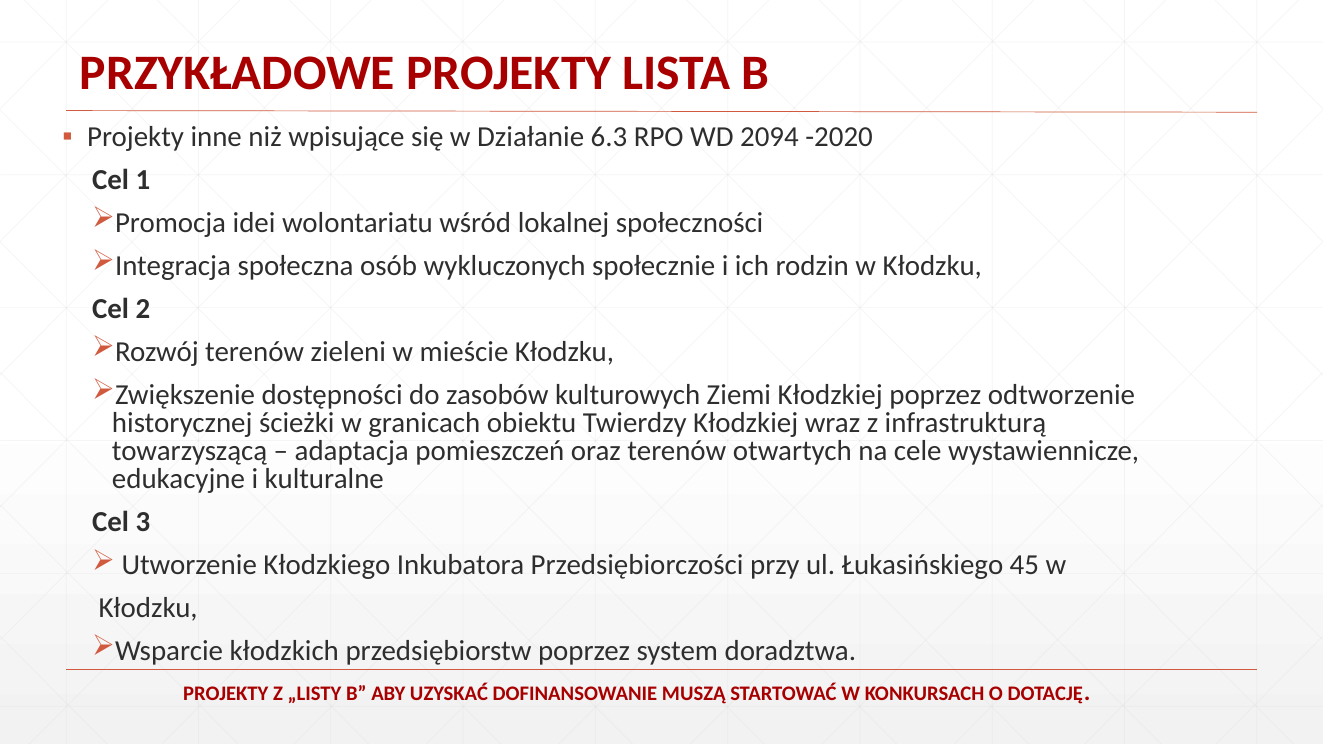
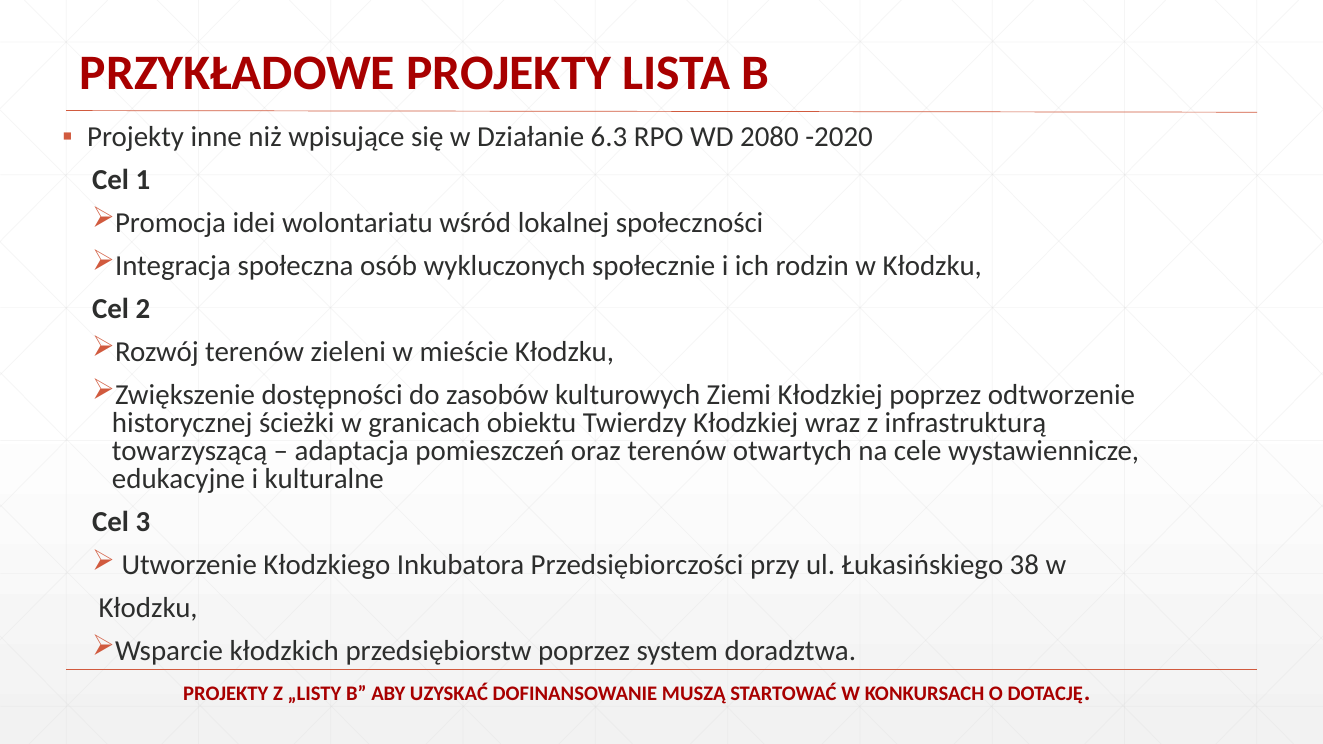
2094: 2094 -> 2080
45: 45 -> 38
